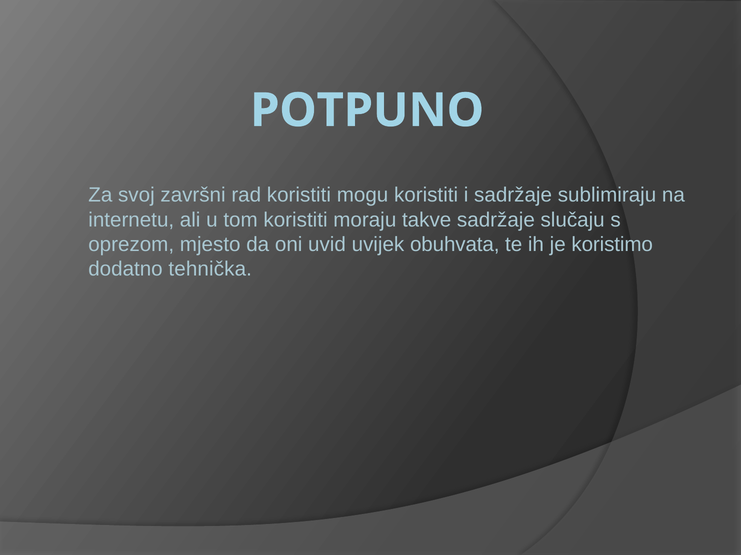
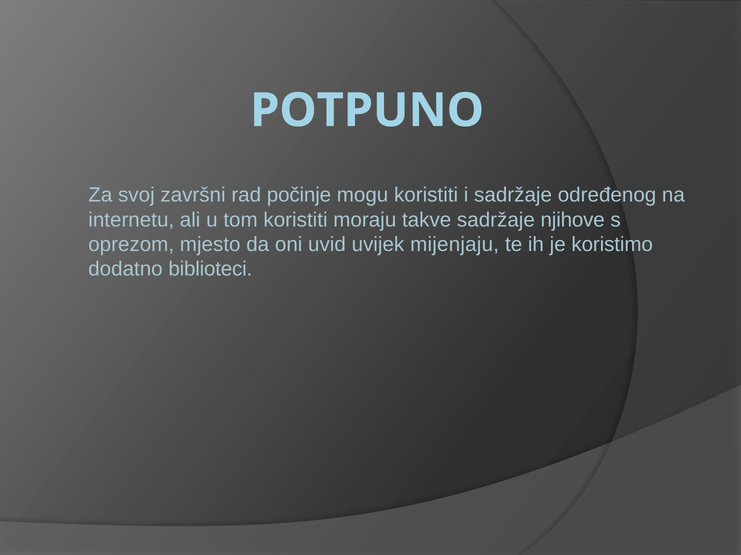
rad koristiti: koristiti -> počinje
sublimiraju: sublimiraju -> određenog
slučaju: slučaju -> njihove
obuhvata: obuhvata -> mijenjaju
tehnička: tehnička -> biblioteci
